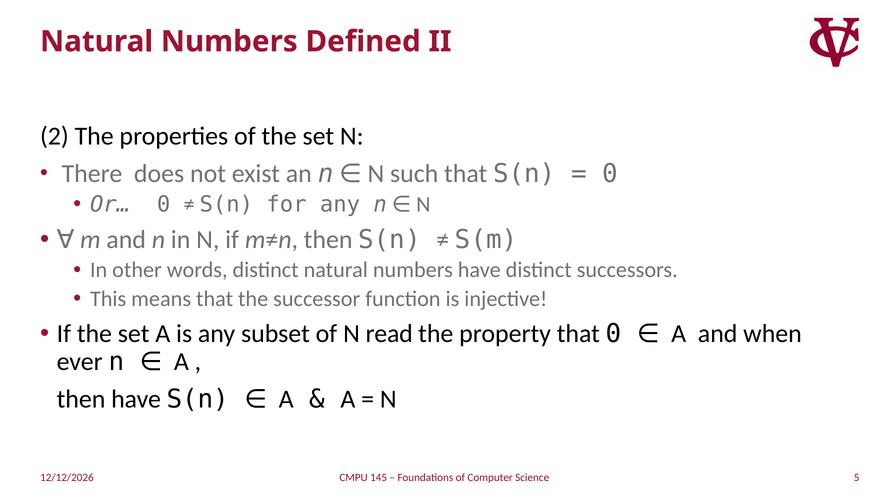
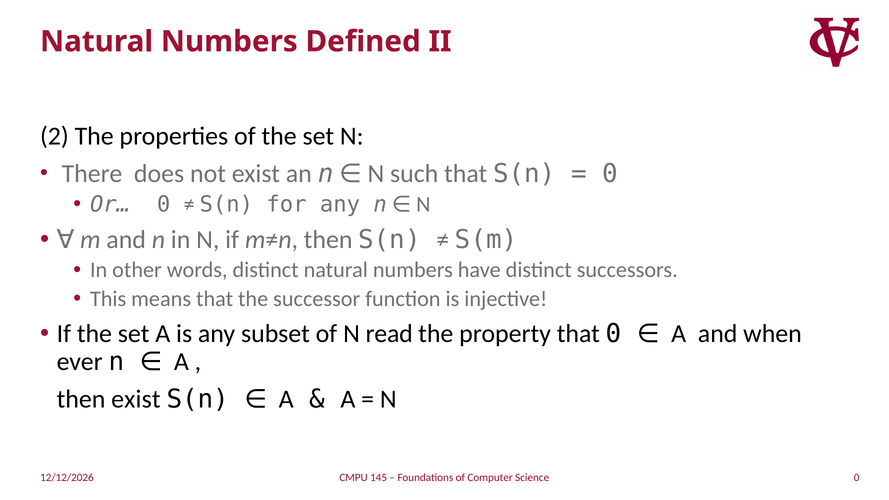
then have: have -> exist
5 at (857, 477): 5 -> 0
